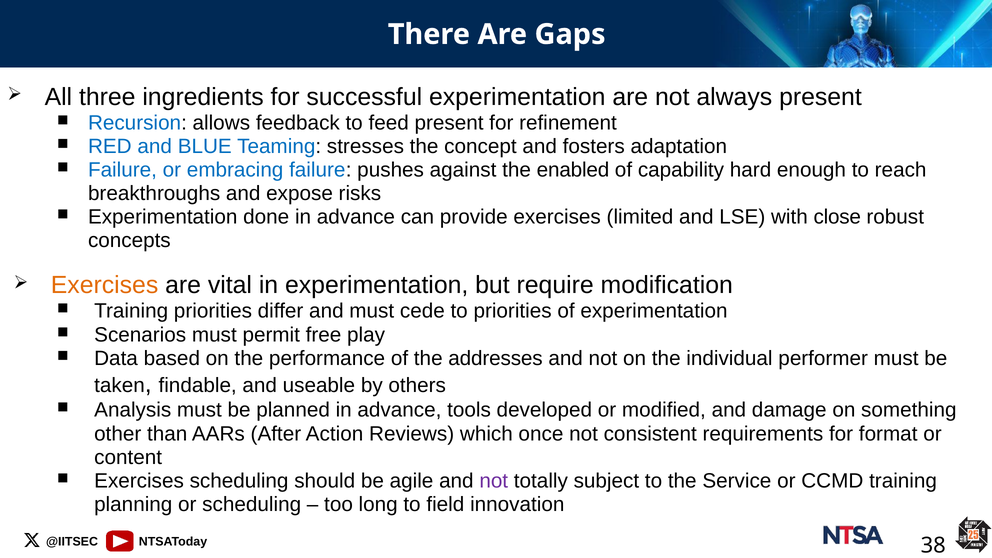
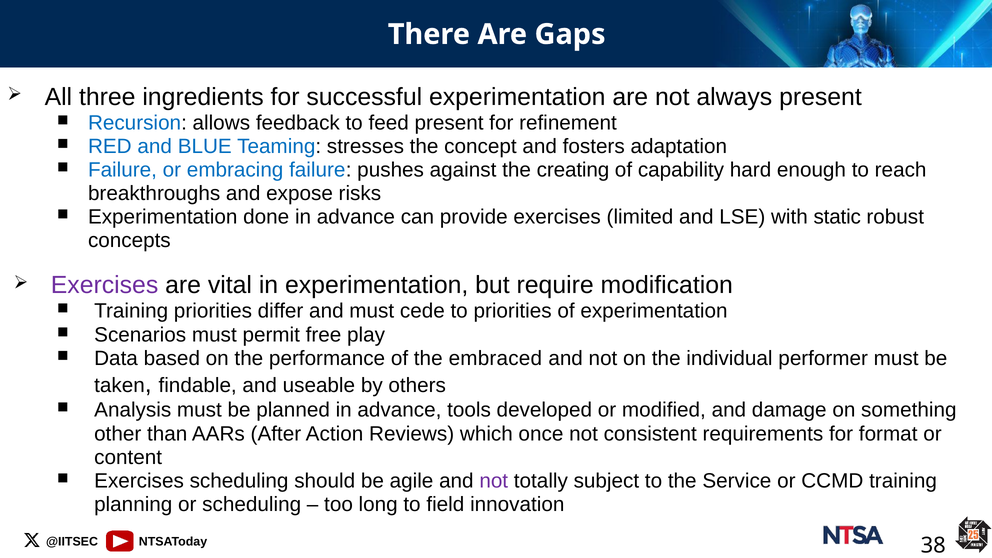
enabled: enabled -> creating
close: close -> static
Exercises at (105, 285) colour: orange -> purple
addresses: addresses -> embraced
